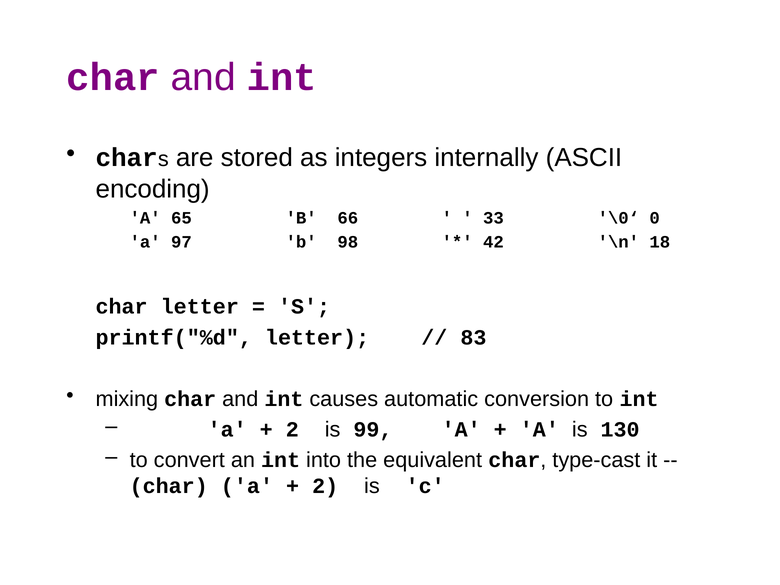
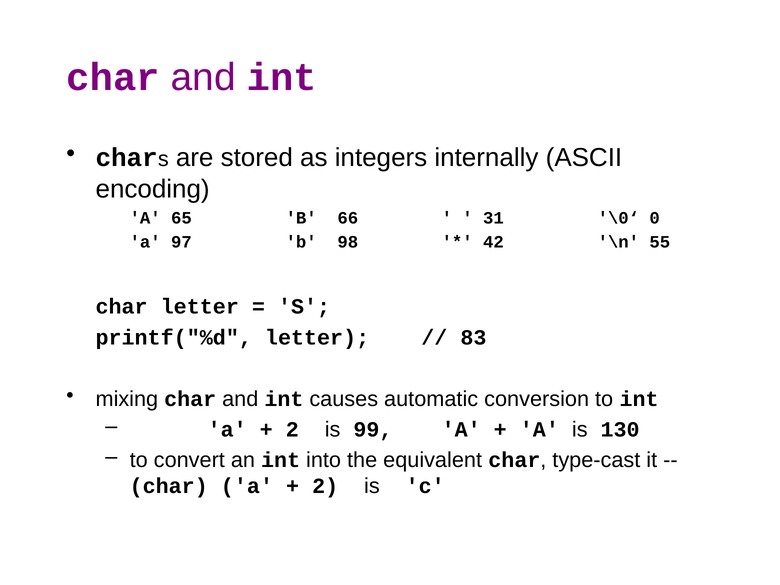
33: 33 -> 31
18: 18 -> 55
